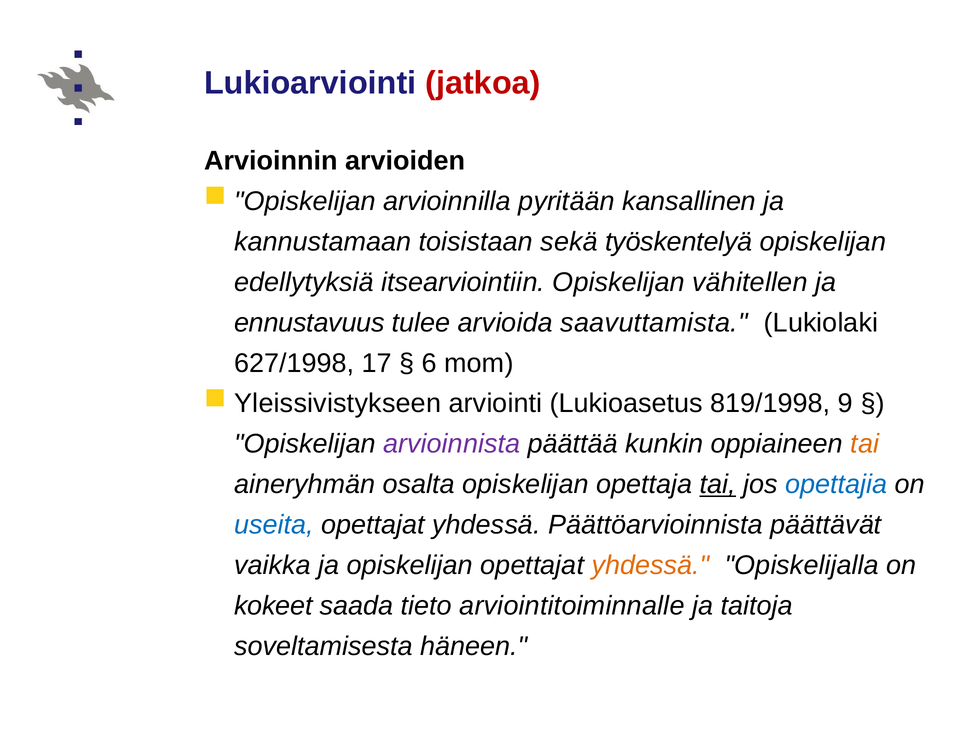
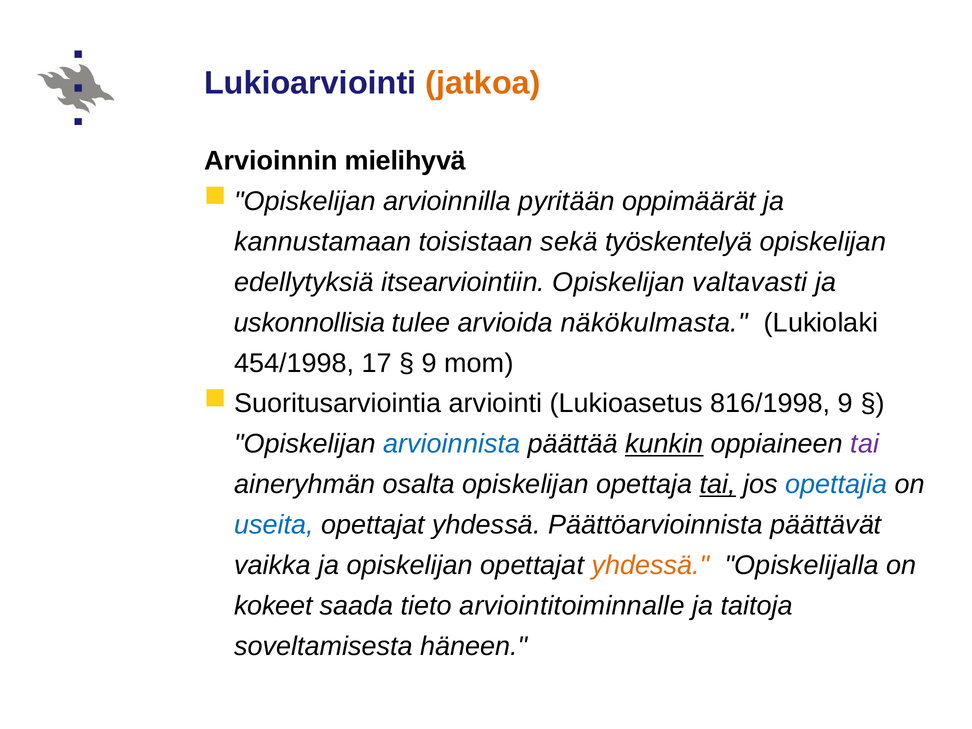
jatkoa colour: red -> orange
arvioiden: arvioiden -> mielihyvä
kansallinen: kansallinen -> oppimäärät
vähitellen: vähitellen -> valtavasti
ennustavuus: ennustavuus -> uskonnollisia
saavuttamista: saavuttamista -> näkökulmasta
627/1998: 627/1998 -> 454/1998
6 at (429, 363): 6 -> 9
Yleissivistykseen: Yleissivistykseen -> Suoritusarviointia
819/1998: 819/1998 -> 816/1998
arvioinnista colour: purple -> blue
kunkin underline: none -> present
tai at (865, 444) colour: orange -> purple
